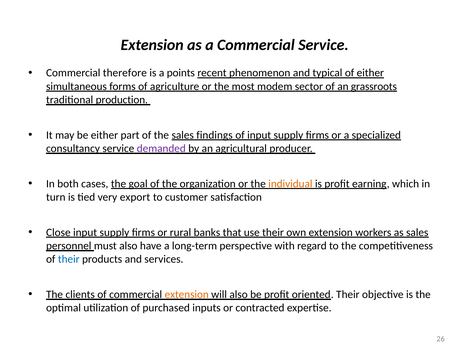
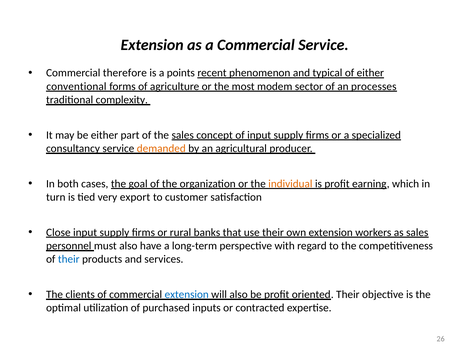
simultaneous: simultaneous -> conventional
grassroots: grassroots -> processes
production: production -> complexity
findings: findings -> concept
demanded colour: purple -> orange
extension at (187, 294) colour: orange -> blue
